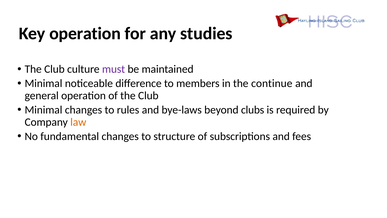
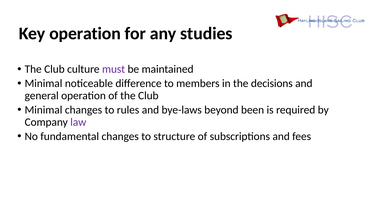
continue: continue -> decisions
clubs: clubs -> been
law colour: orange -> purple
